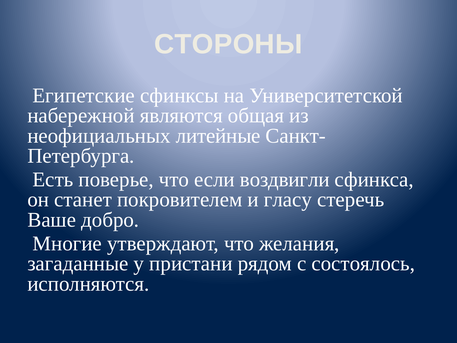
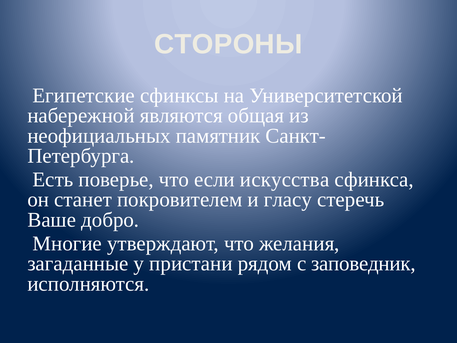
литейные: литейные -> памятник
воздвигли: воздвигли -> искусства
состоялось: состоялось -> заповедник
